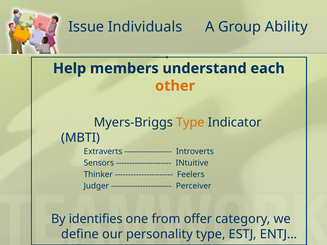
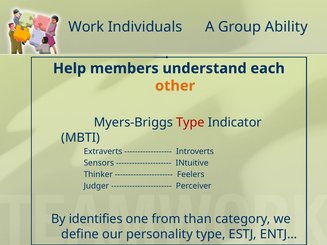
Issue: Issue -> Work
Type at (190, 123) colour: orange -> red
offer: offer -> than
